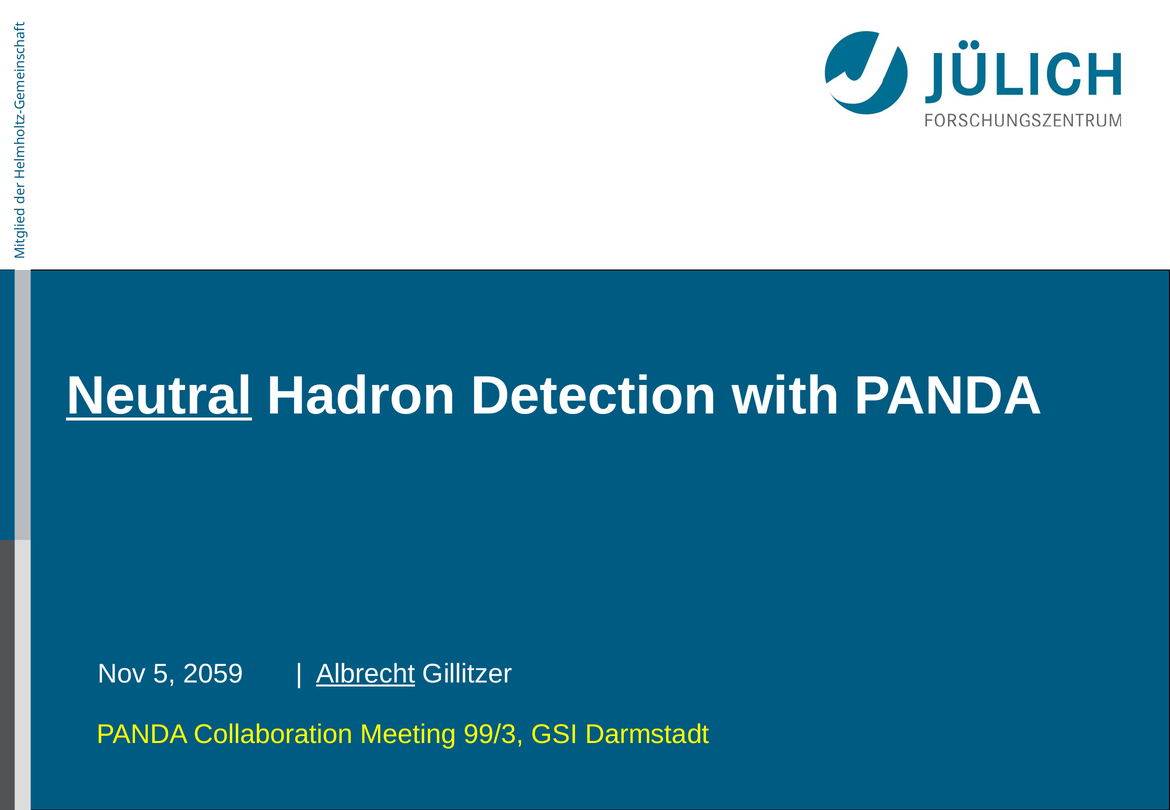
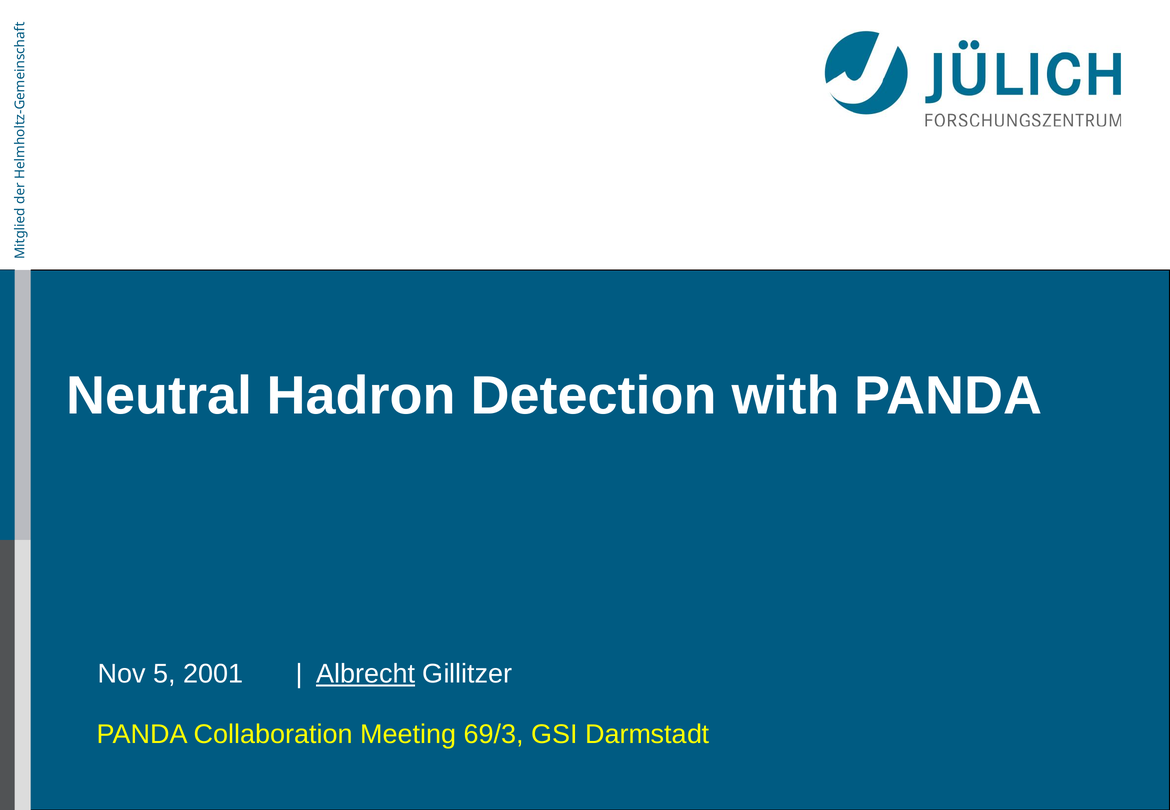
Neutral underline: present -> none
2059: 2059 -> 2001
99/3: 99/3 -> 69/3
